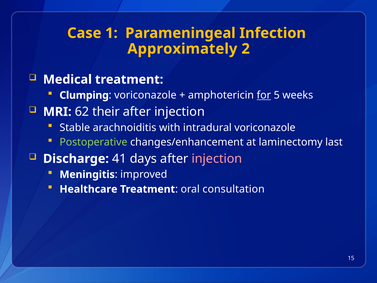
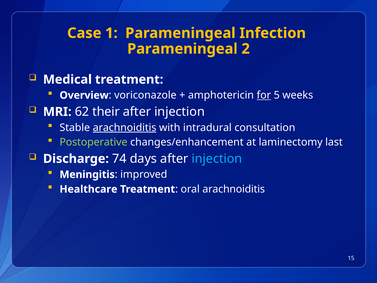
Approximately at (182, 49): Approximately -> Parameningeal
Clumping: Clumping -> Overview
arachnoiditis at (125, 127) underline: none -> present
intradural voriconazole: voriconazole -> consultation
41: 41 -> 74
injection at (217, 159) colour: pink -> light blue
oral consultation: consultation -> arachnoiditis
